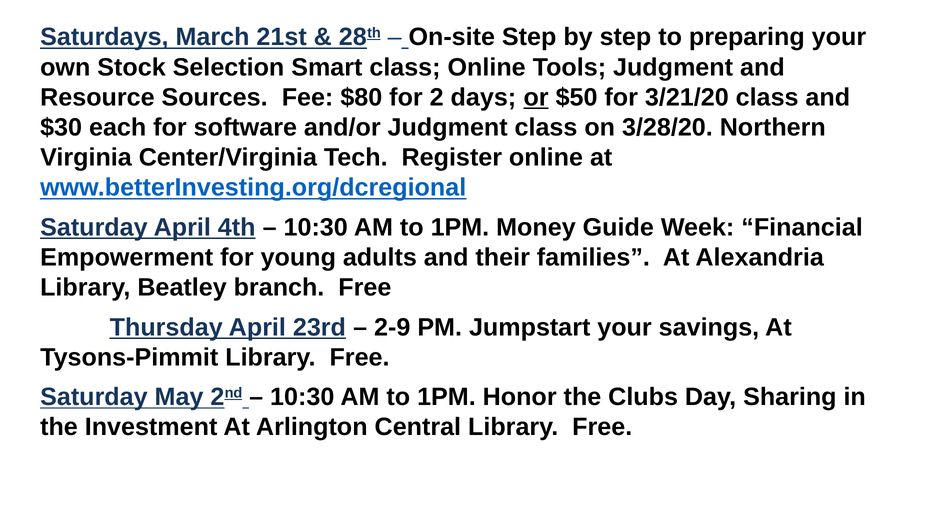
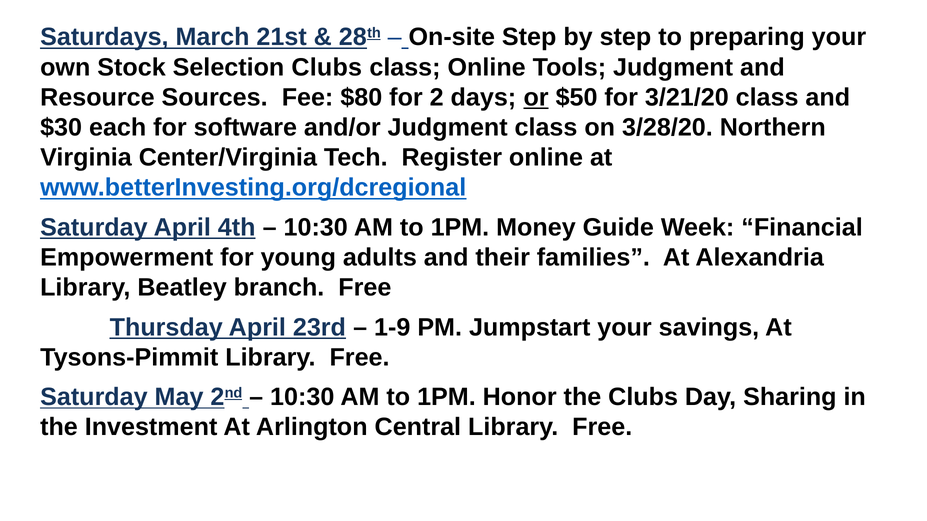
Selection Smart: Smart -> Clubs
2-9: 2-9 -> 1-9
